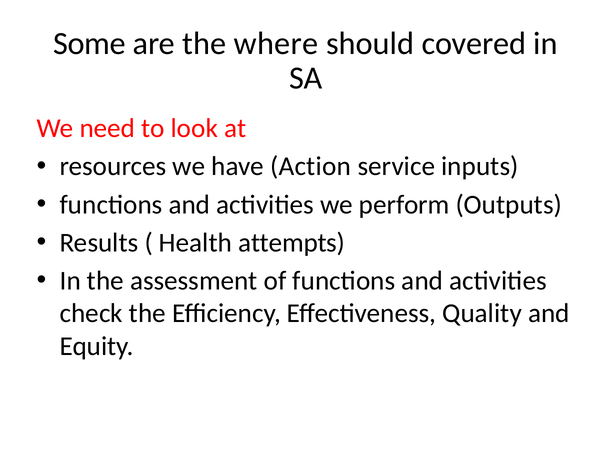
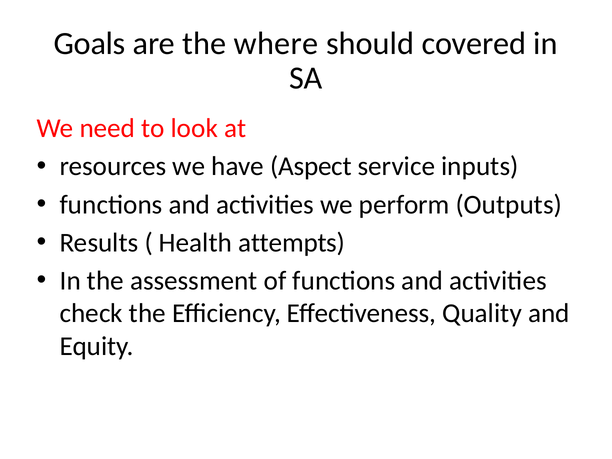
Some: Some -> Goals
Action: Action -> Aspect
